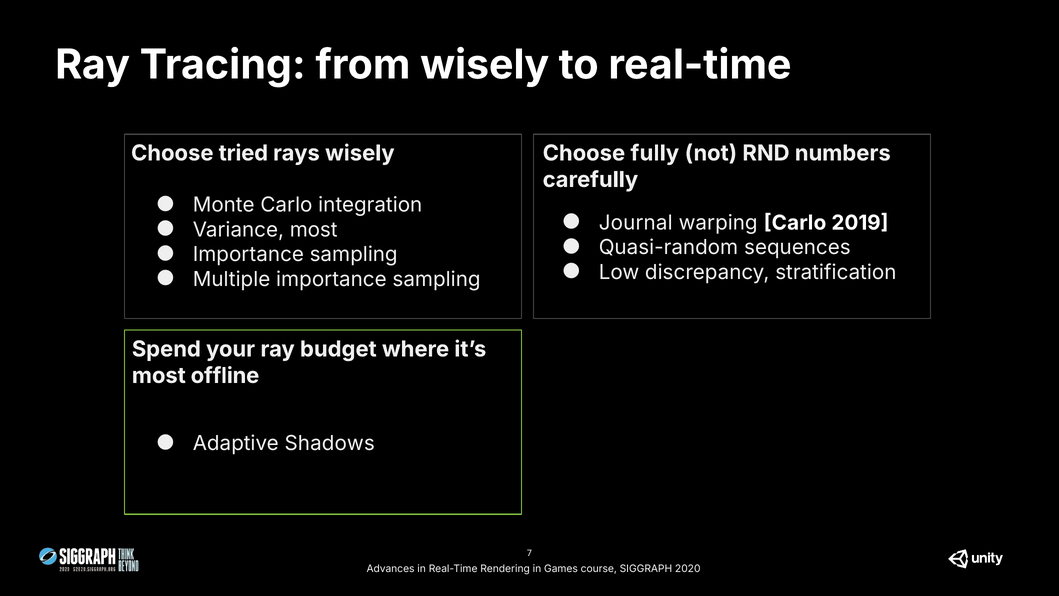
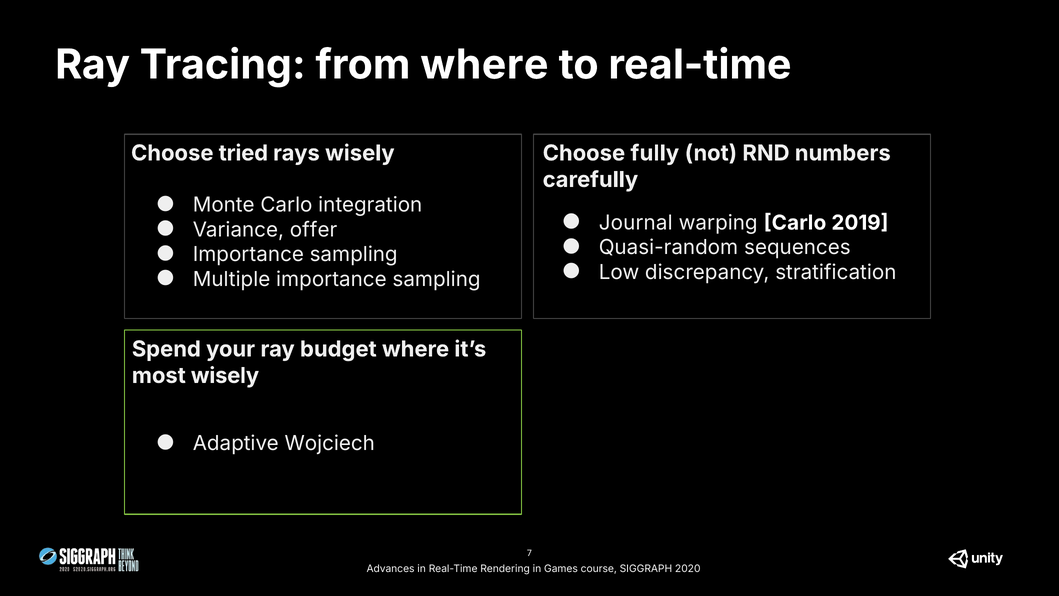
from wisely: wisely -> where
Variance most: most -> offer
most offline: offline -> wisely
Shadows: Shadows -> Wojciech
